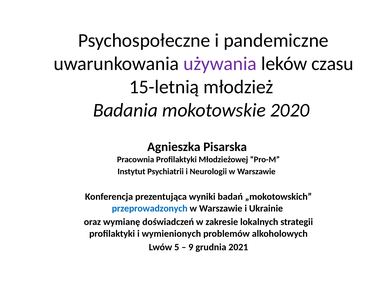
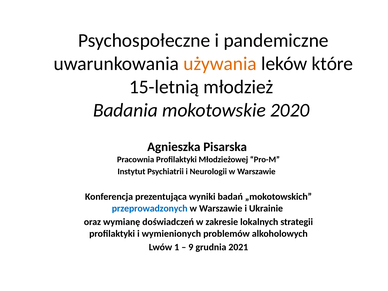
używania colour: purple -> orange
czasu: czasu -> które
5: 5 -> 1
